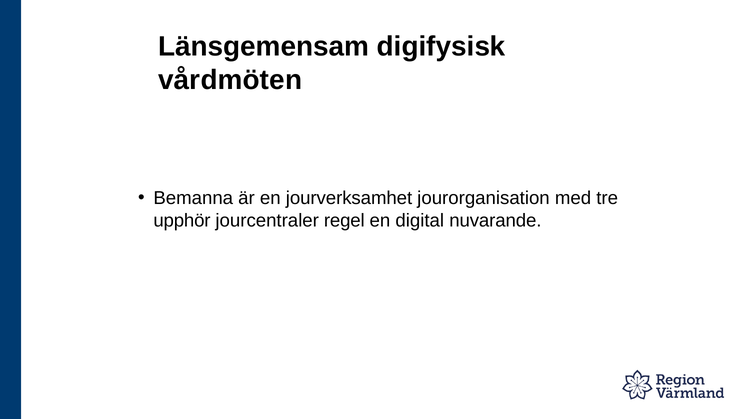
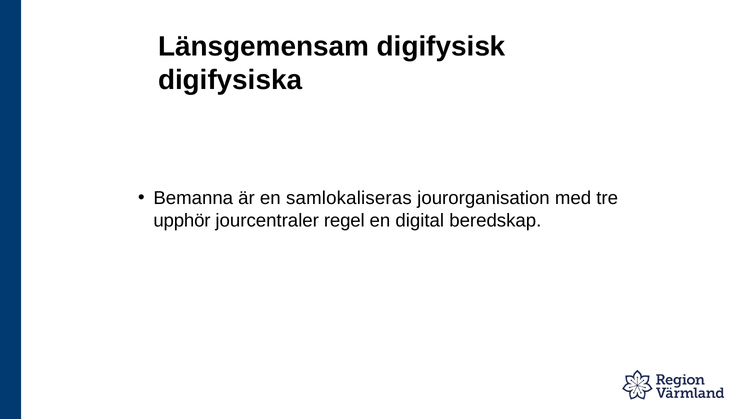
vårdmöten: vårdmöten -> digifysiska
jourverksamhet: jourverksamhet -> samlokaliseras
nuvarande: nuvarande -> beredskap
